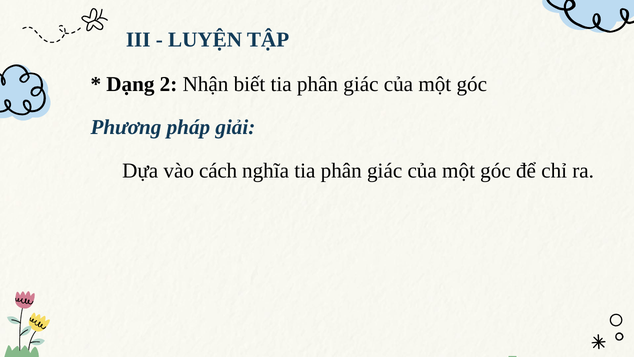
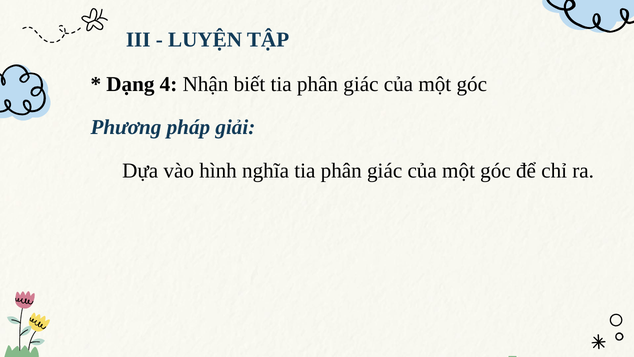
2: 2 -> 4
cách: cách -> hình
